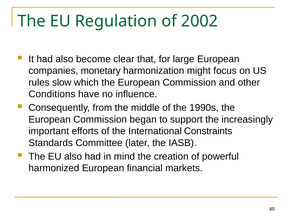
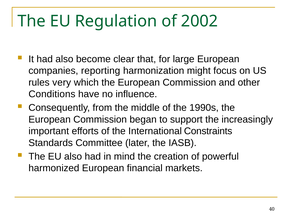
monetary: monetary -> reporting
slow: slow -> very
